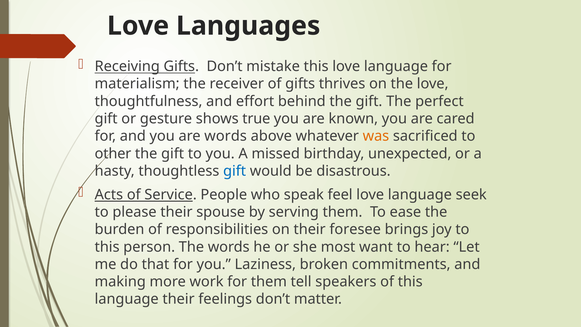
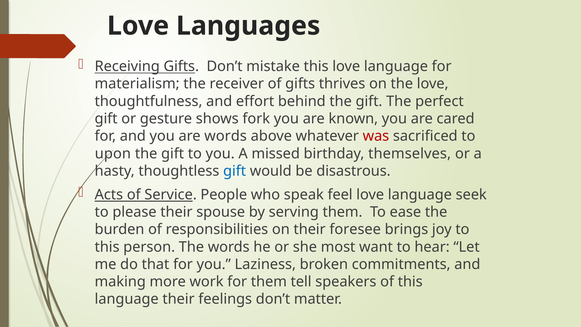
true: true -> fork
was colour: orange -> red
other: other -> upon
unexpected: unexpected -> themselves
